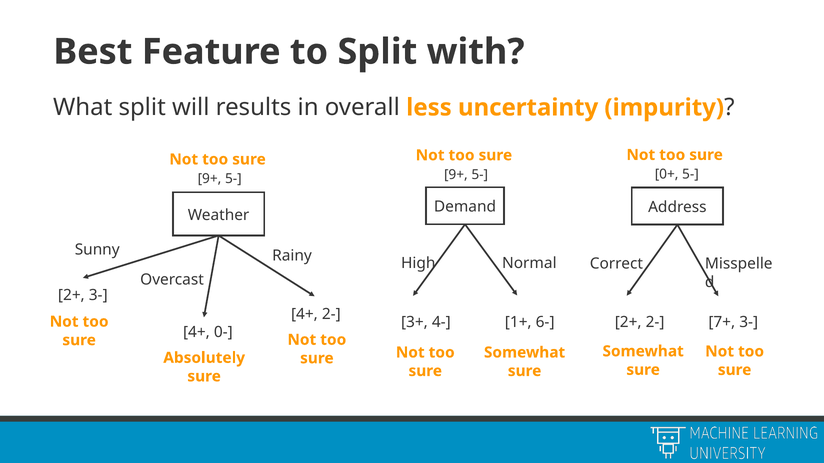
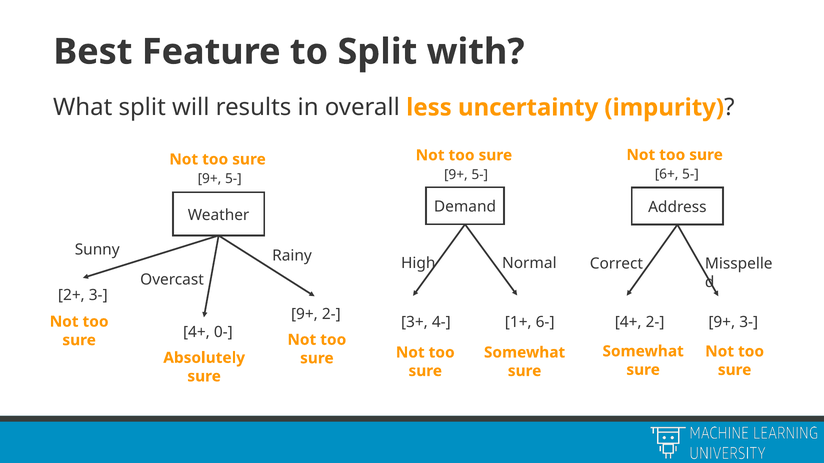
0+: 0+ -> 6+
4+ at (304, 314): 4+ -> 9+
6- 2+: 2+ -> 4+
2- 7+: 7+ -> 9+
